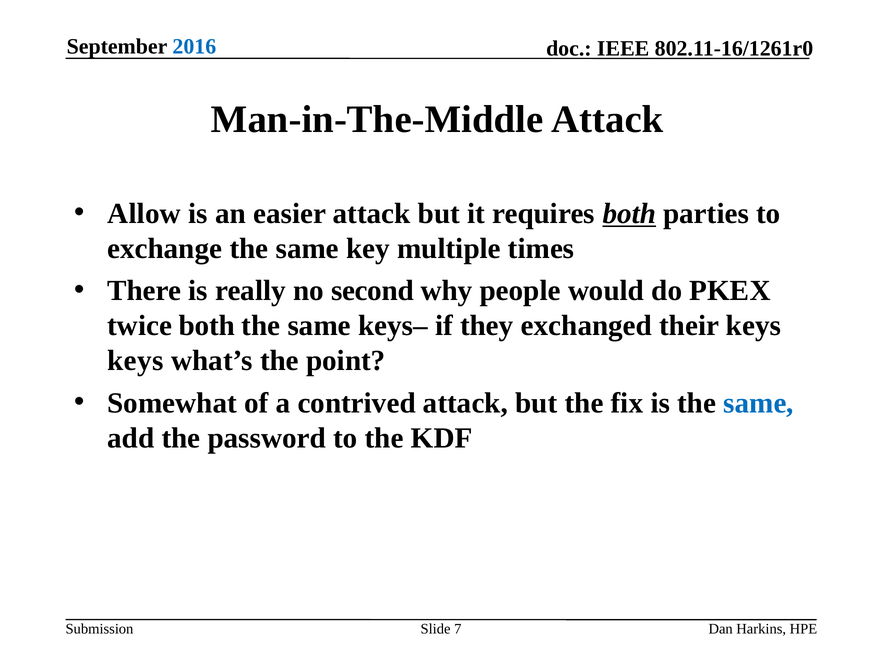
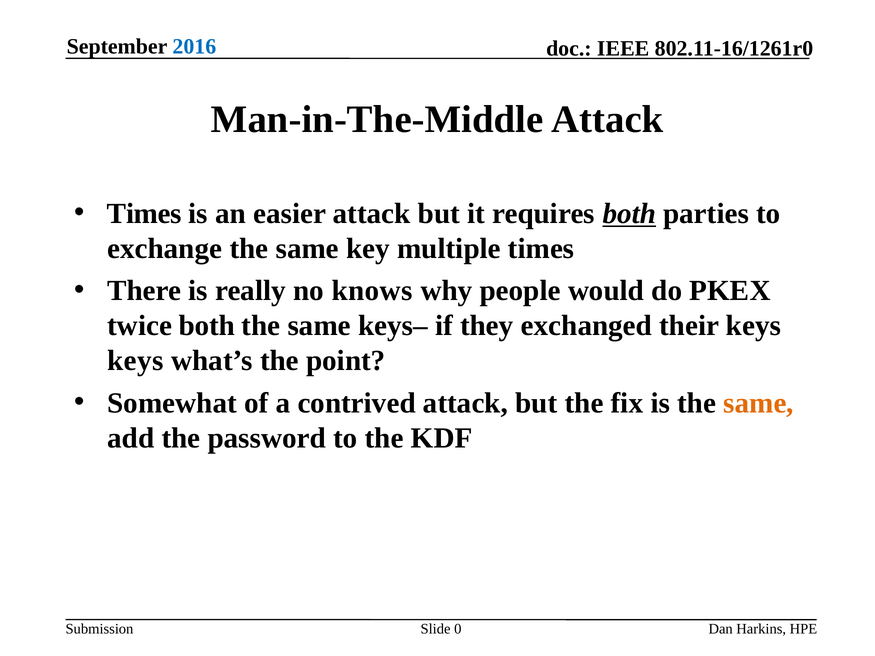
Allow at (144, 214): Allow -> Times
second: second -> knows
same at (759, 403) colour: blue -> orange
7: 7 -> 0
